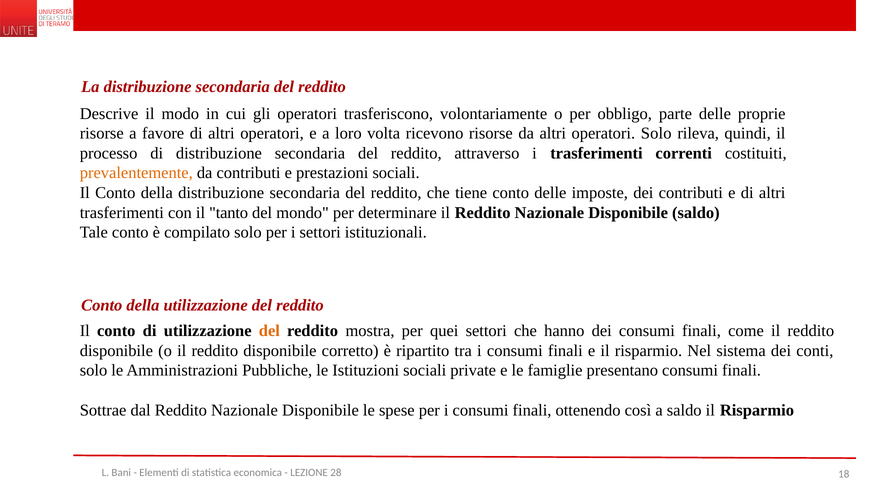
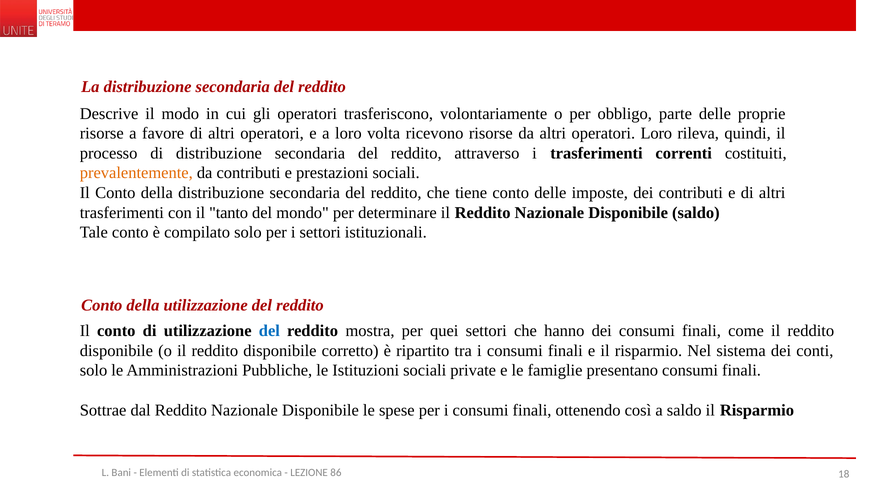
operatori Solo: Solo -> Loro
del at (269, 331) colour: orange -> blue
28: 28 -> 86
